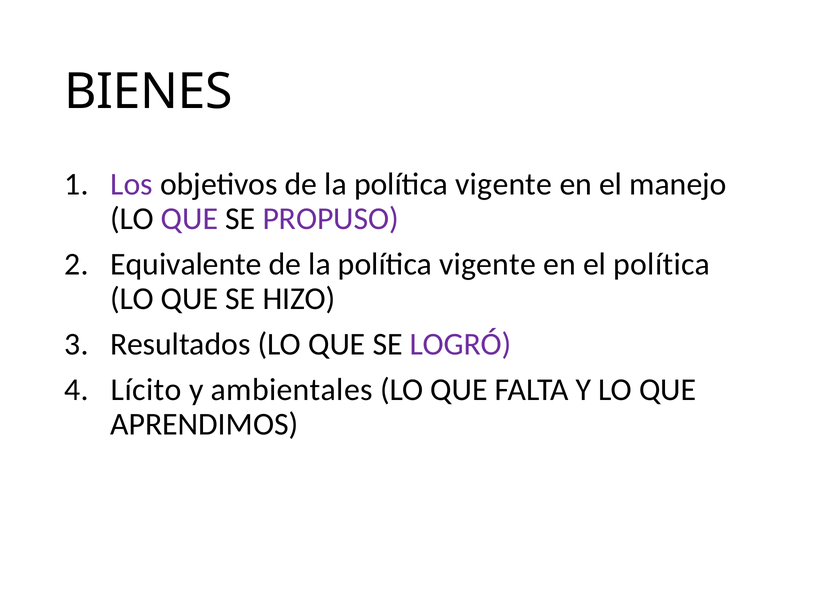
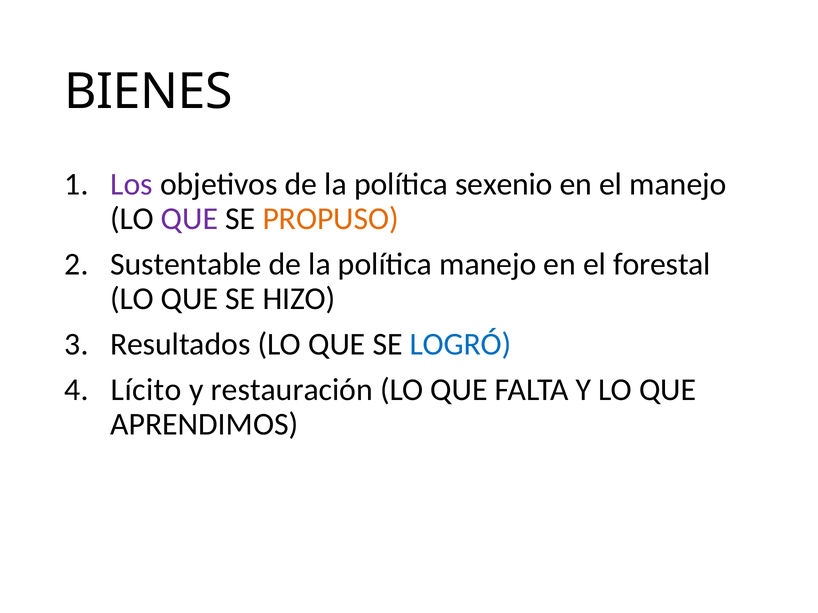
vigente at (504, 184): vigente -> sexenio
PROPUSO colour: purple -> orange
Equivalente: Equivalente -> Sustentable
vigente at (488, 264): vigente -> manejo
el política: política -> forestal
LOGRÓ colour: purple -> blue
ambientales: ambientales -> restauración
